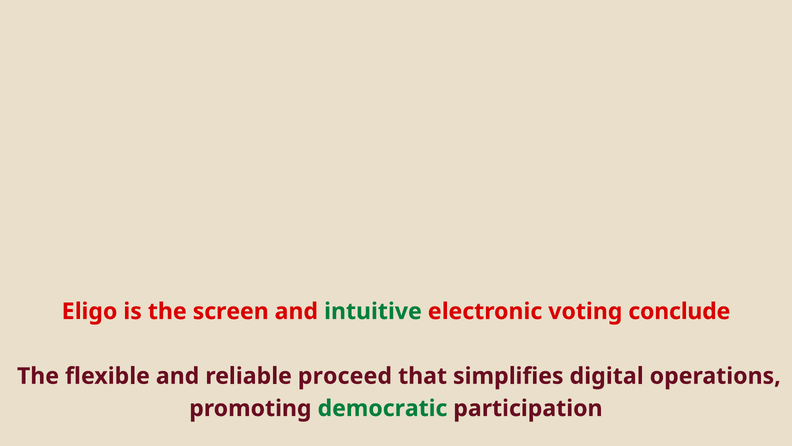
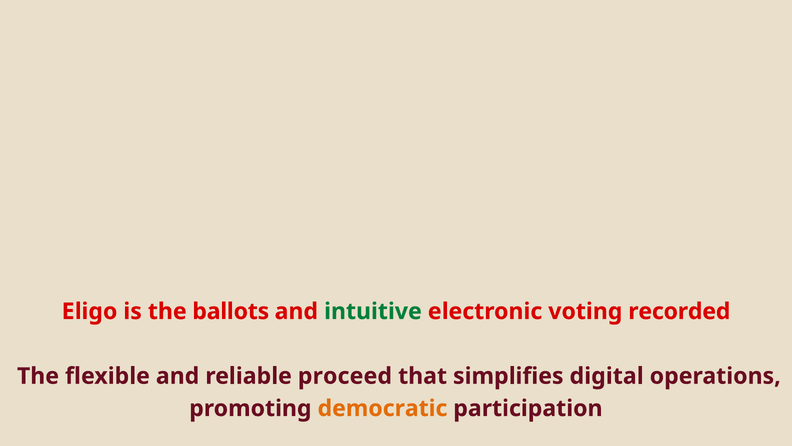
screen: screen -> ballots
conclude: conclude -> recorded
democratic colour: green -> orange
